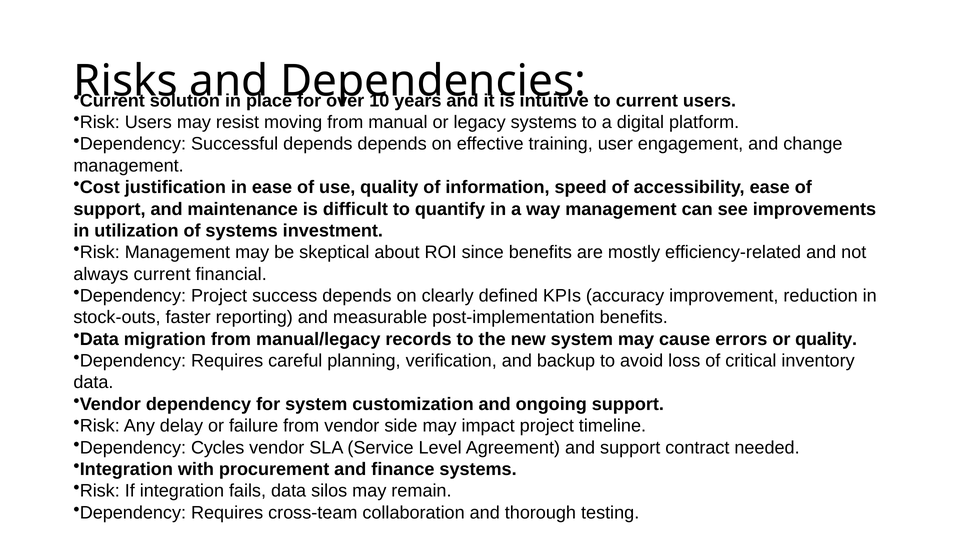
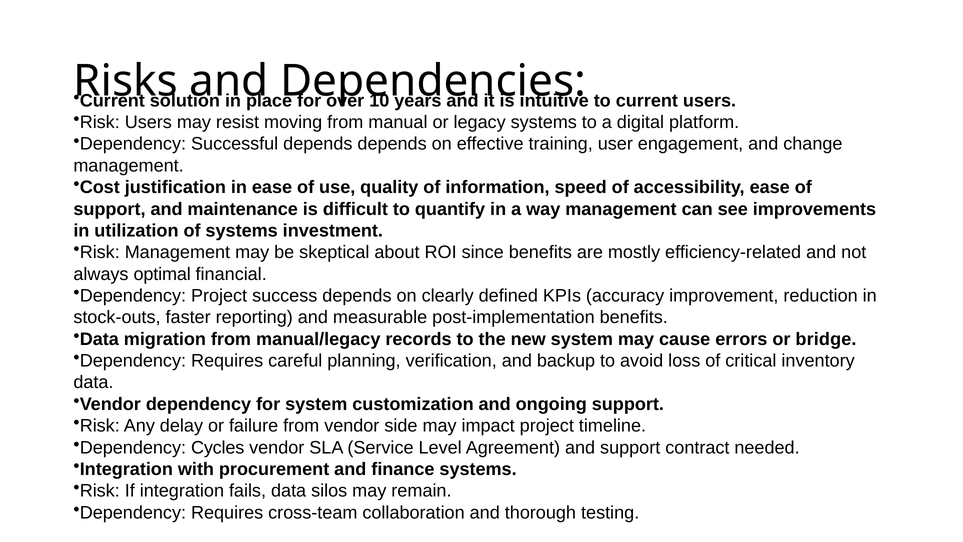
always current: current -> optimal
or quality: quality -> bridge
